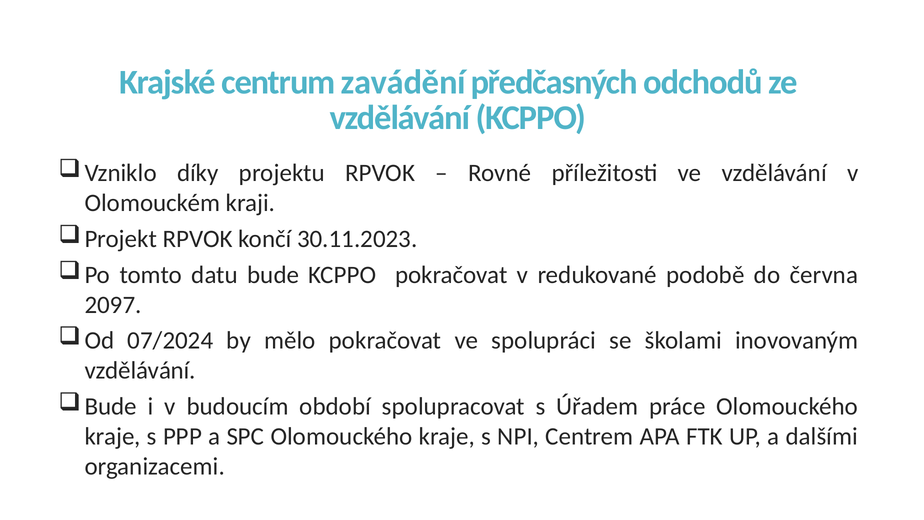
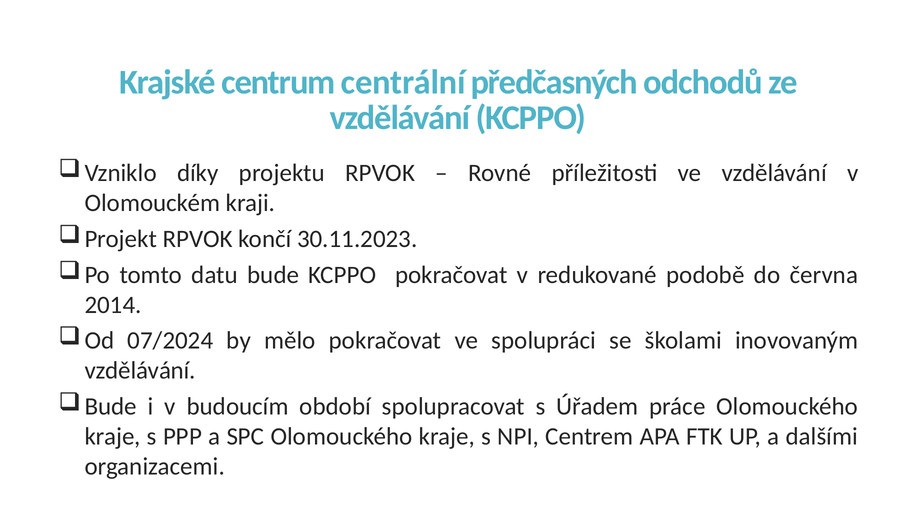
zavádění: zavádění -> centrální
2097: 2097 -> 2014
